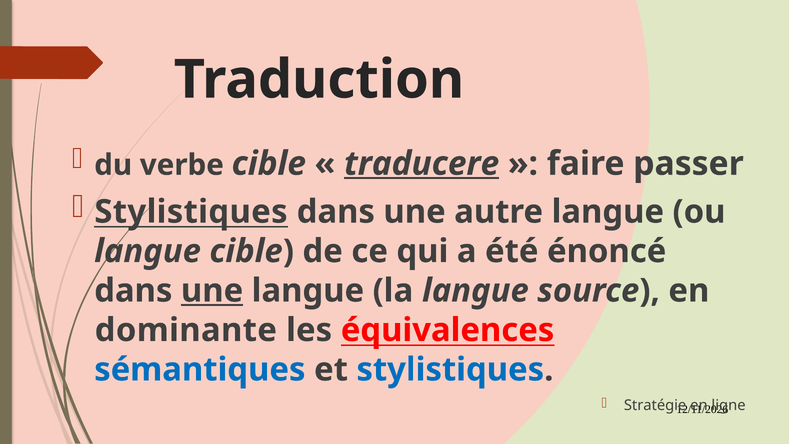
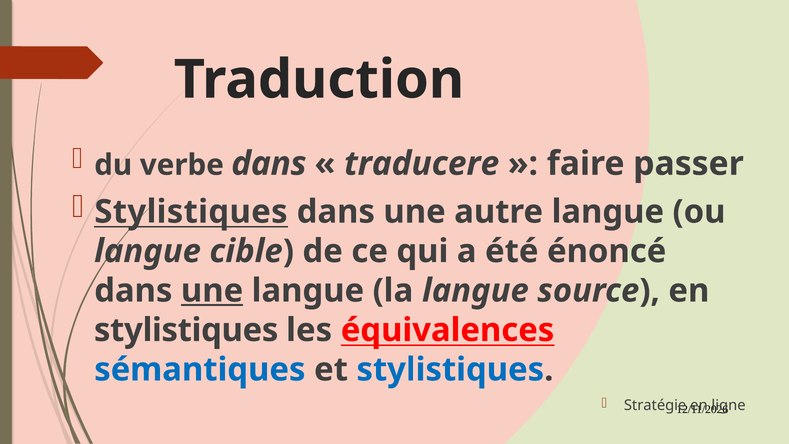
verbe cible: cible -> dans
traducere underline: present -> none
dominante at (186, 330): dominante -> stylistiques
